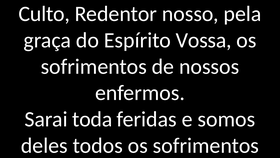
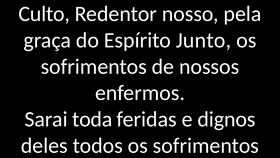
Vossa: Vossa -> Junto
somos: somos -> dignos
